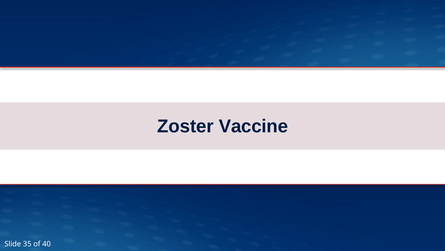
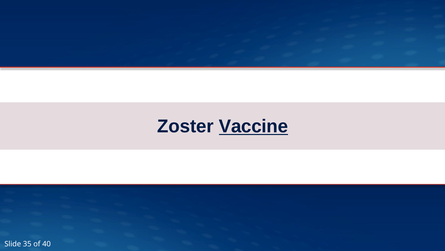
Vaccine underline: none -> present
